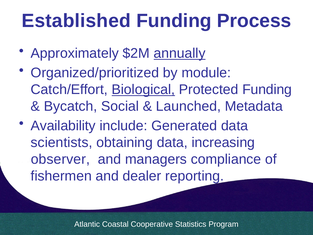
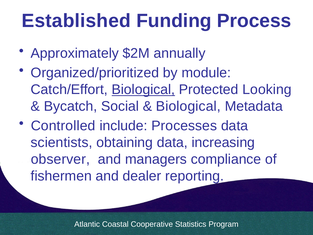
annually underline: present -> none
Protected Funding: Funding -> Looking
Launched at (188, 106): Launched -> Biological
Availability: Availability -> Controlled
Generated: Generated -> Processes
